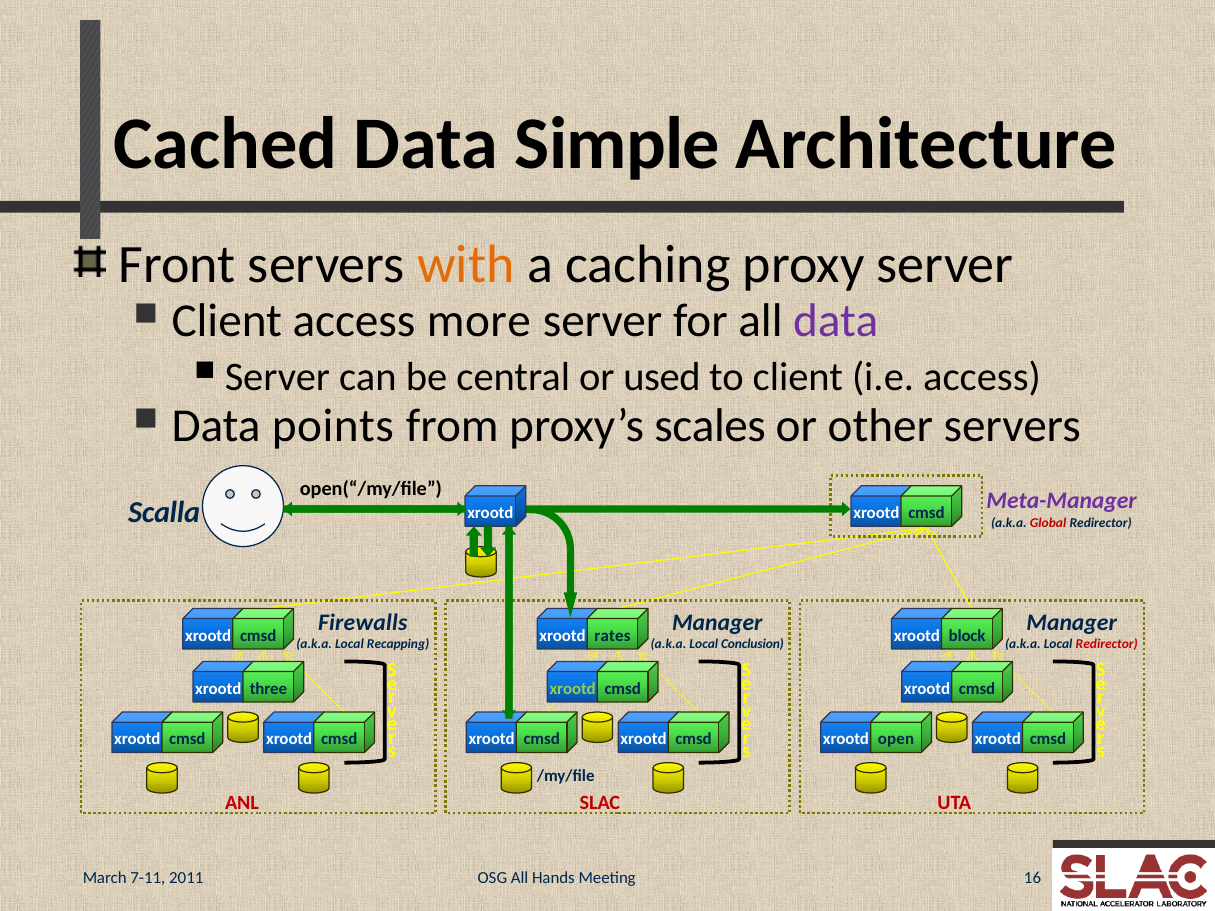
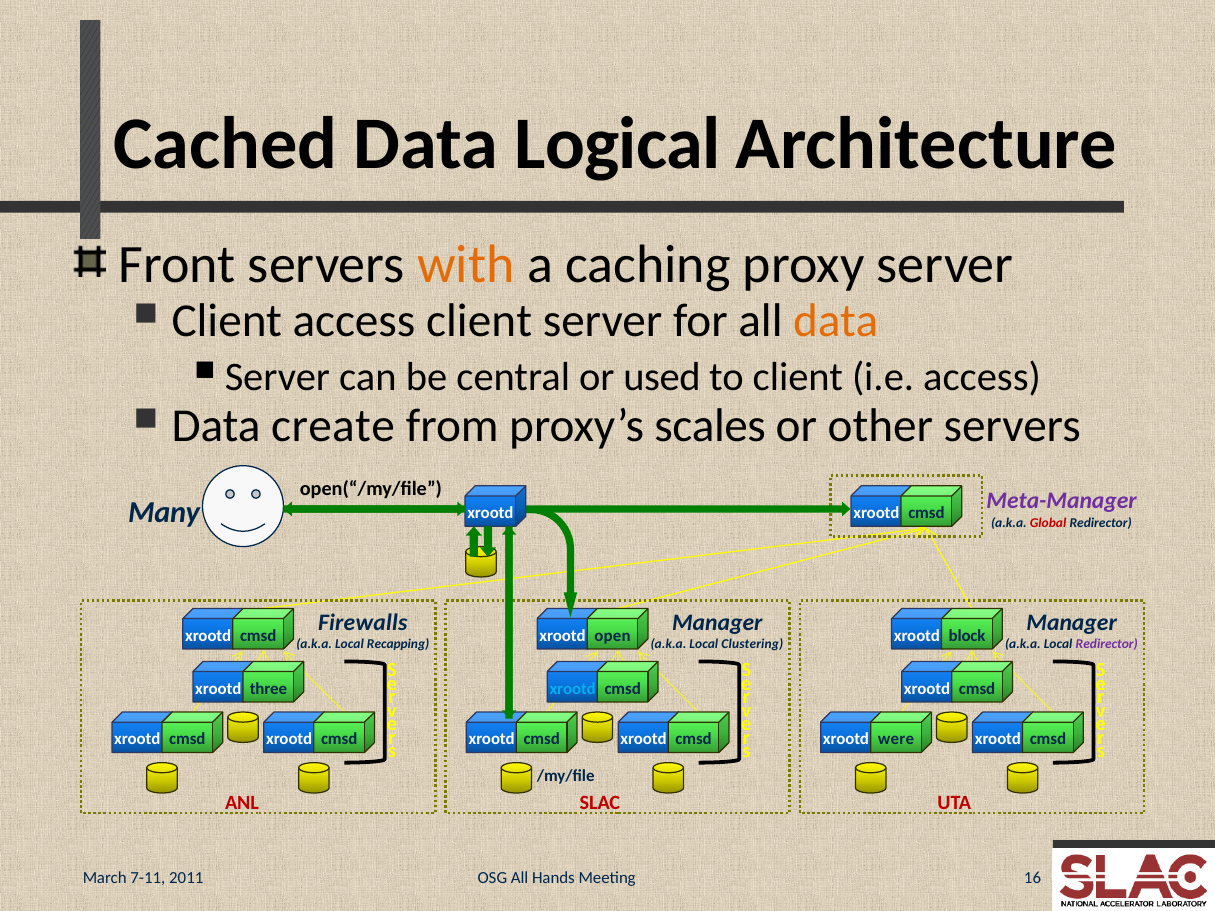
Simple: Simple -> Logical
access more: more -> client
data at (836, 321) colour: purple -> orange
points: points -> create
Scalla: Scalla -> Many
rates: rates -> open
Conclusion: Conclusion -> Clustering
Redirector at (1107, 644) colour: red -> purple
xrootd at (573, 689) colour: light green -> light blue
open: open -> were
